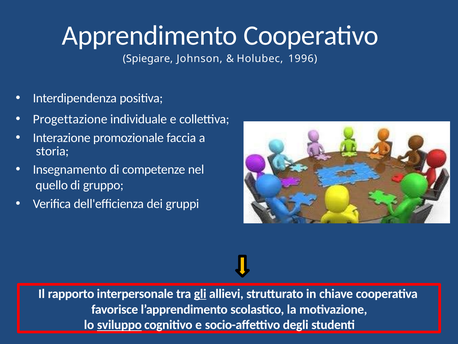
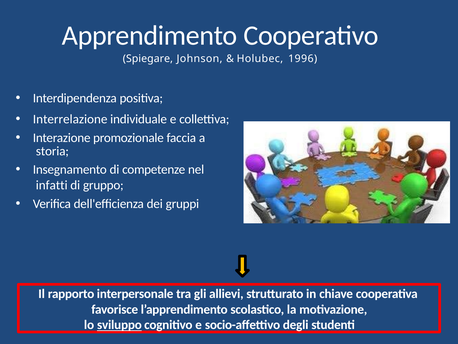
Progettazione: Progettazione -> Interrelazione
quello: quello -> infatti
gli underline: present -> none
